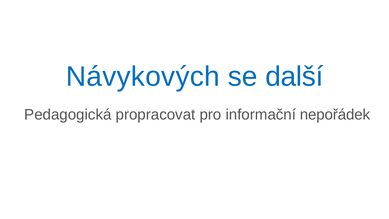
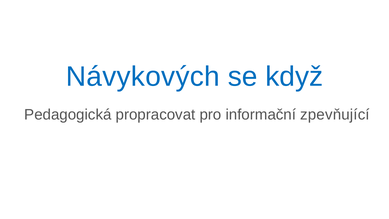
další: další -> když
nepořádek: nepořádek -> zpevňující
